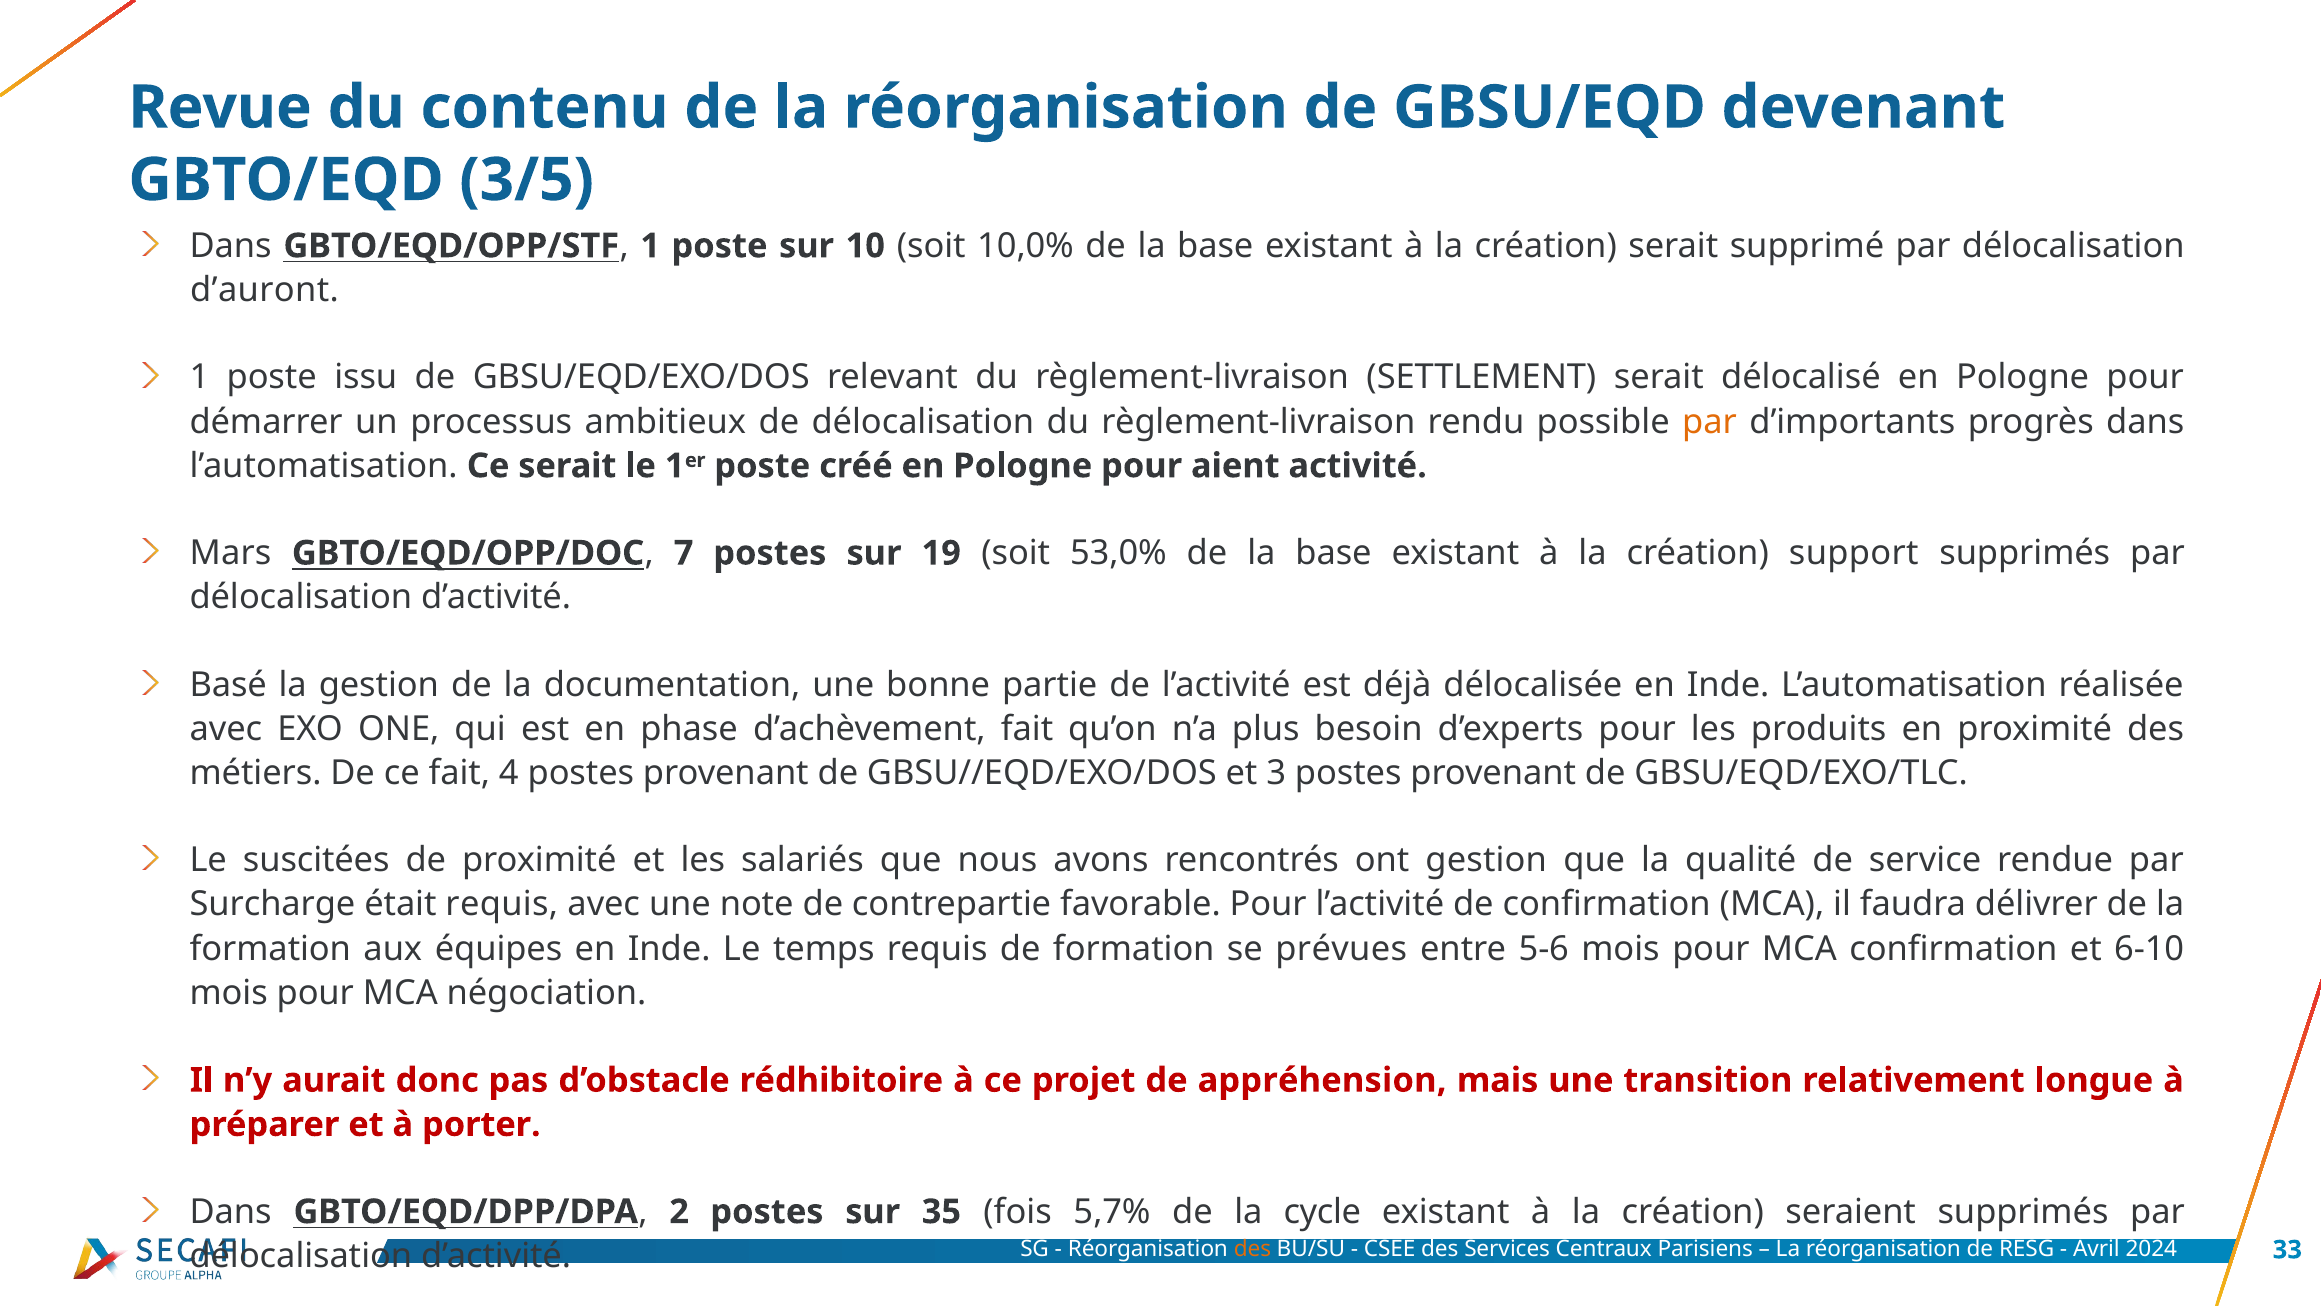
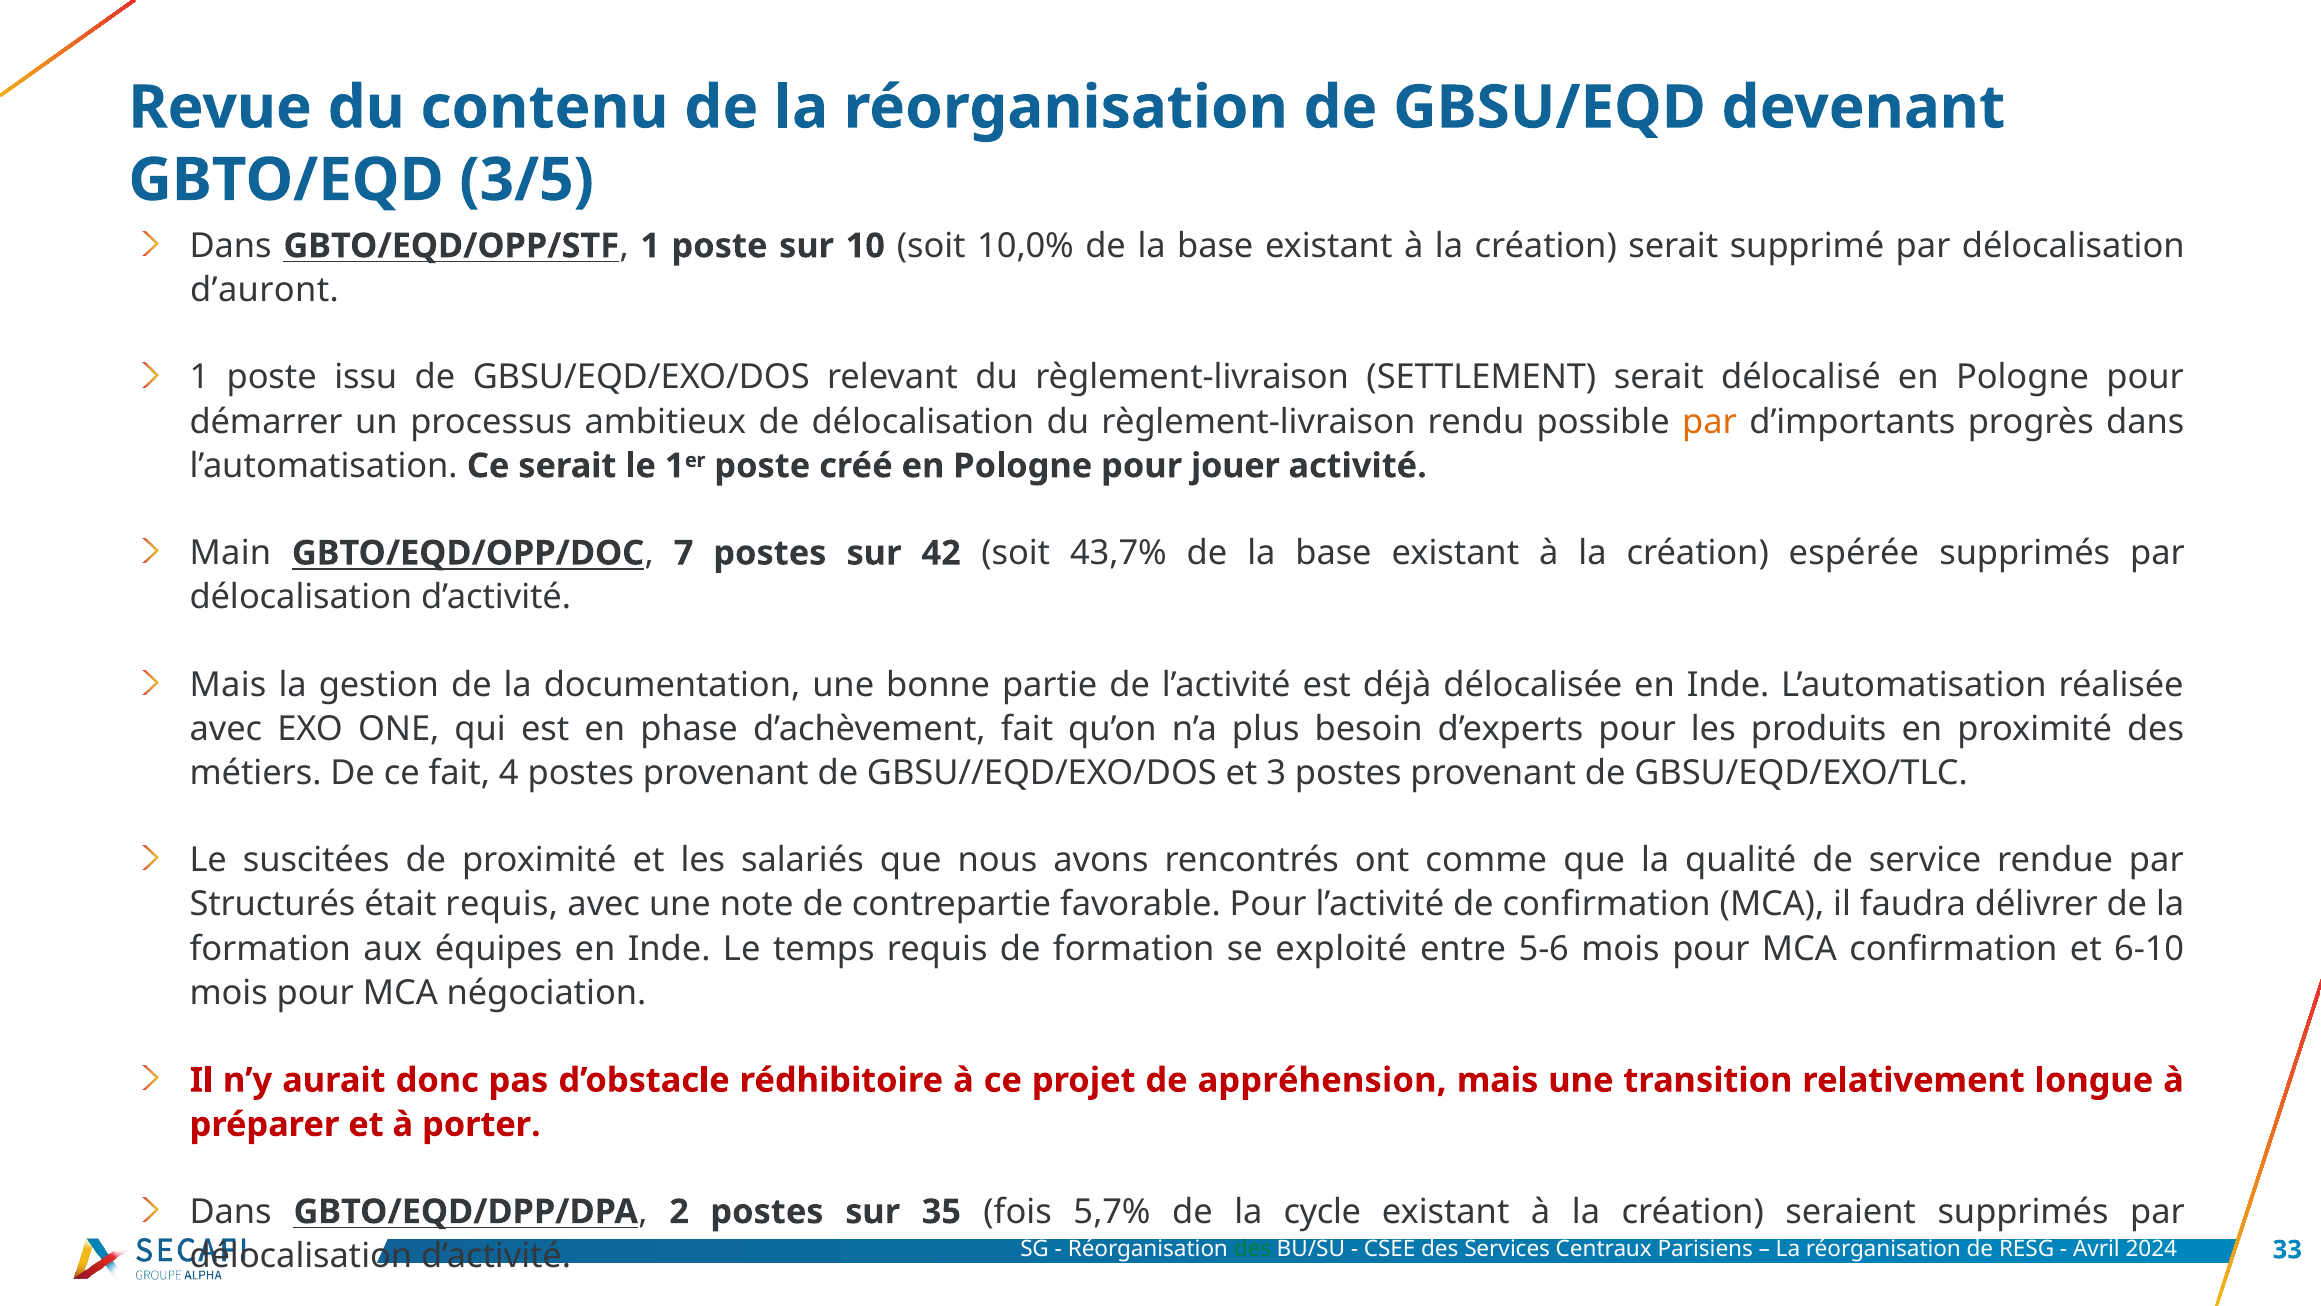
aient: aient -> jouer
Mars: Mars -> Main
19: 19 -> 42
53,0%: 53,0% -> 43,7%
création support: support -> espérée
Basé at (228, 684): Basé -> Mais
ont gestion: gestion -> comme
Surcharge: Surcharge -> Structurés
prévues: prévues -> exploité
des at (1252, 1249) colour: orange -> green
